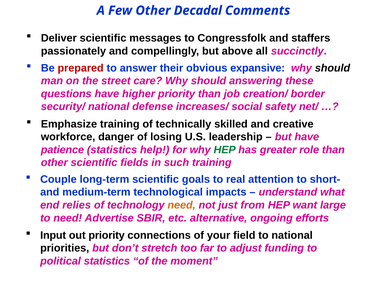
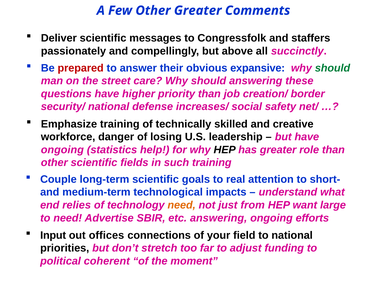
Other Decadal: Decadal -> Greater
should at (333, 68) colour: black -> green
patience at (62, 150): patience -> ongoing
HEP at (225, 150) colour: green -> black
etc alternative: alternative -> answering
out priority: priority -> offices
political statistics: statistics -> coherent
